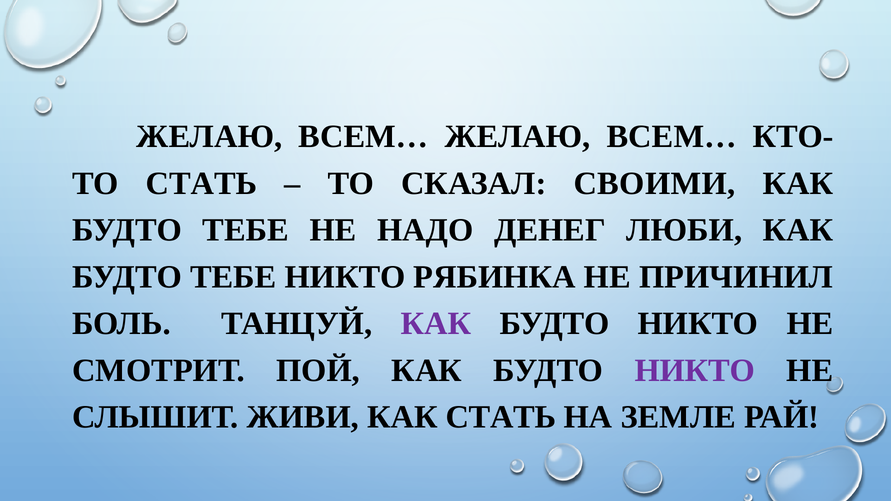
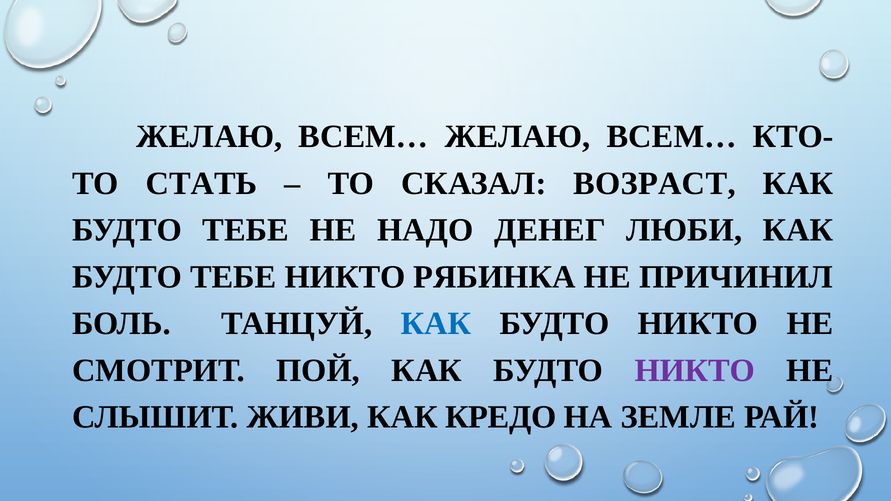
СВОИМИ: СВОИМИ -> ВОЗРАСТ
КАК at (436, 324) colour: purple -> blue
КАК СТАТЬ: СТАТЬ -> КРЕДО
